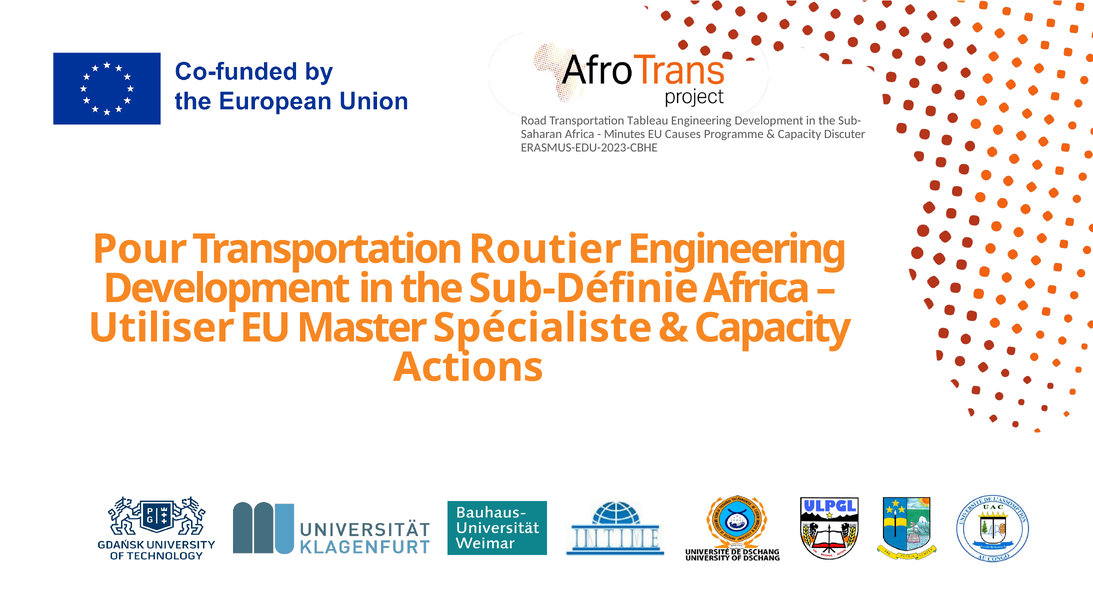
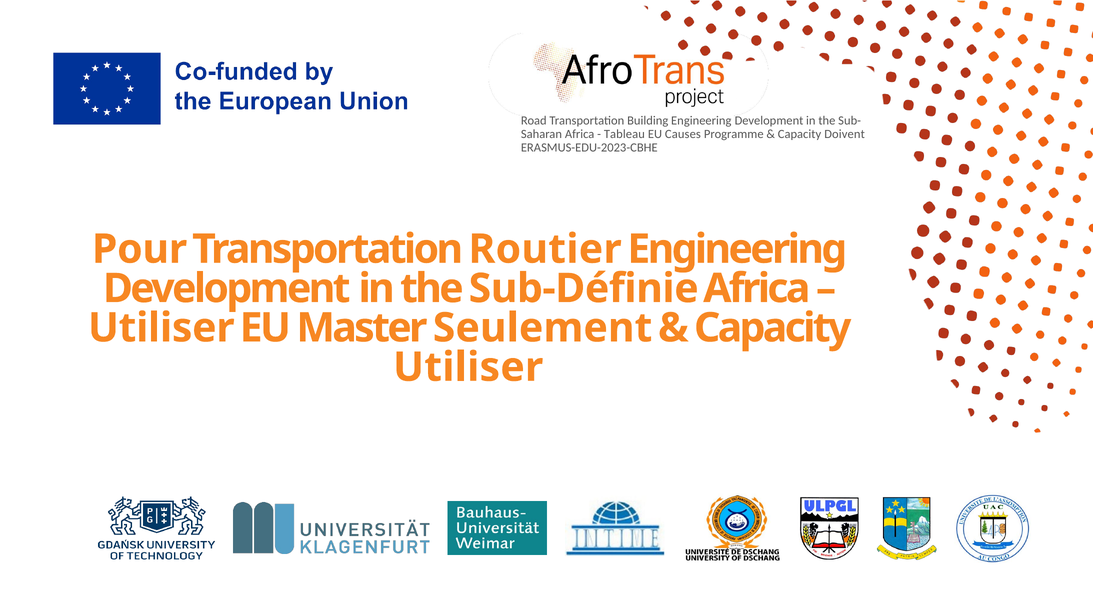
Tableau: Tableau -> Building
Minutes: Minutes -> Tableau
Discuter: Discuter -> Doivent
Spécialiste: Spécialiste -> Seulement
Actions at (468, 367): Actions -> Utiliser
